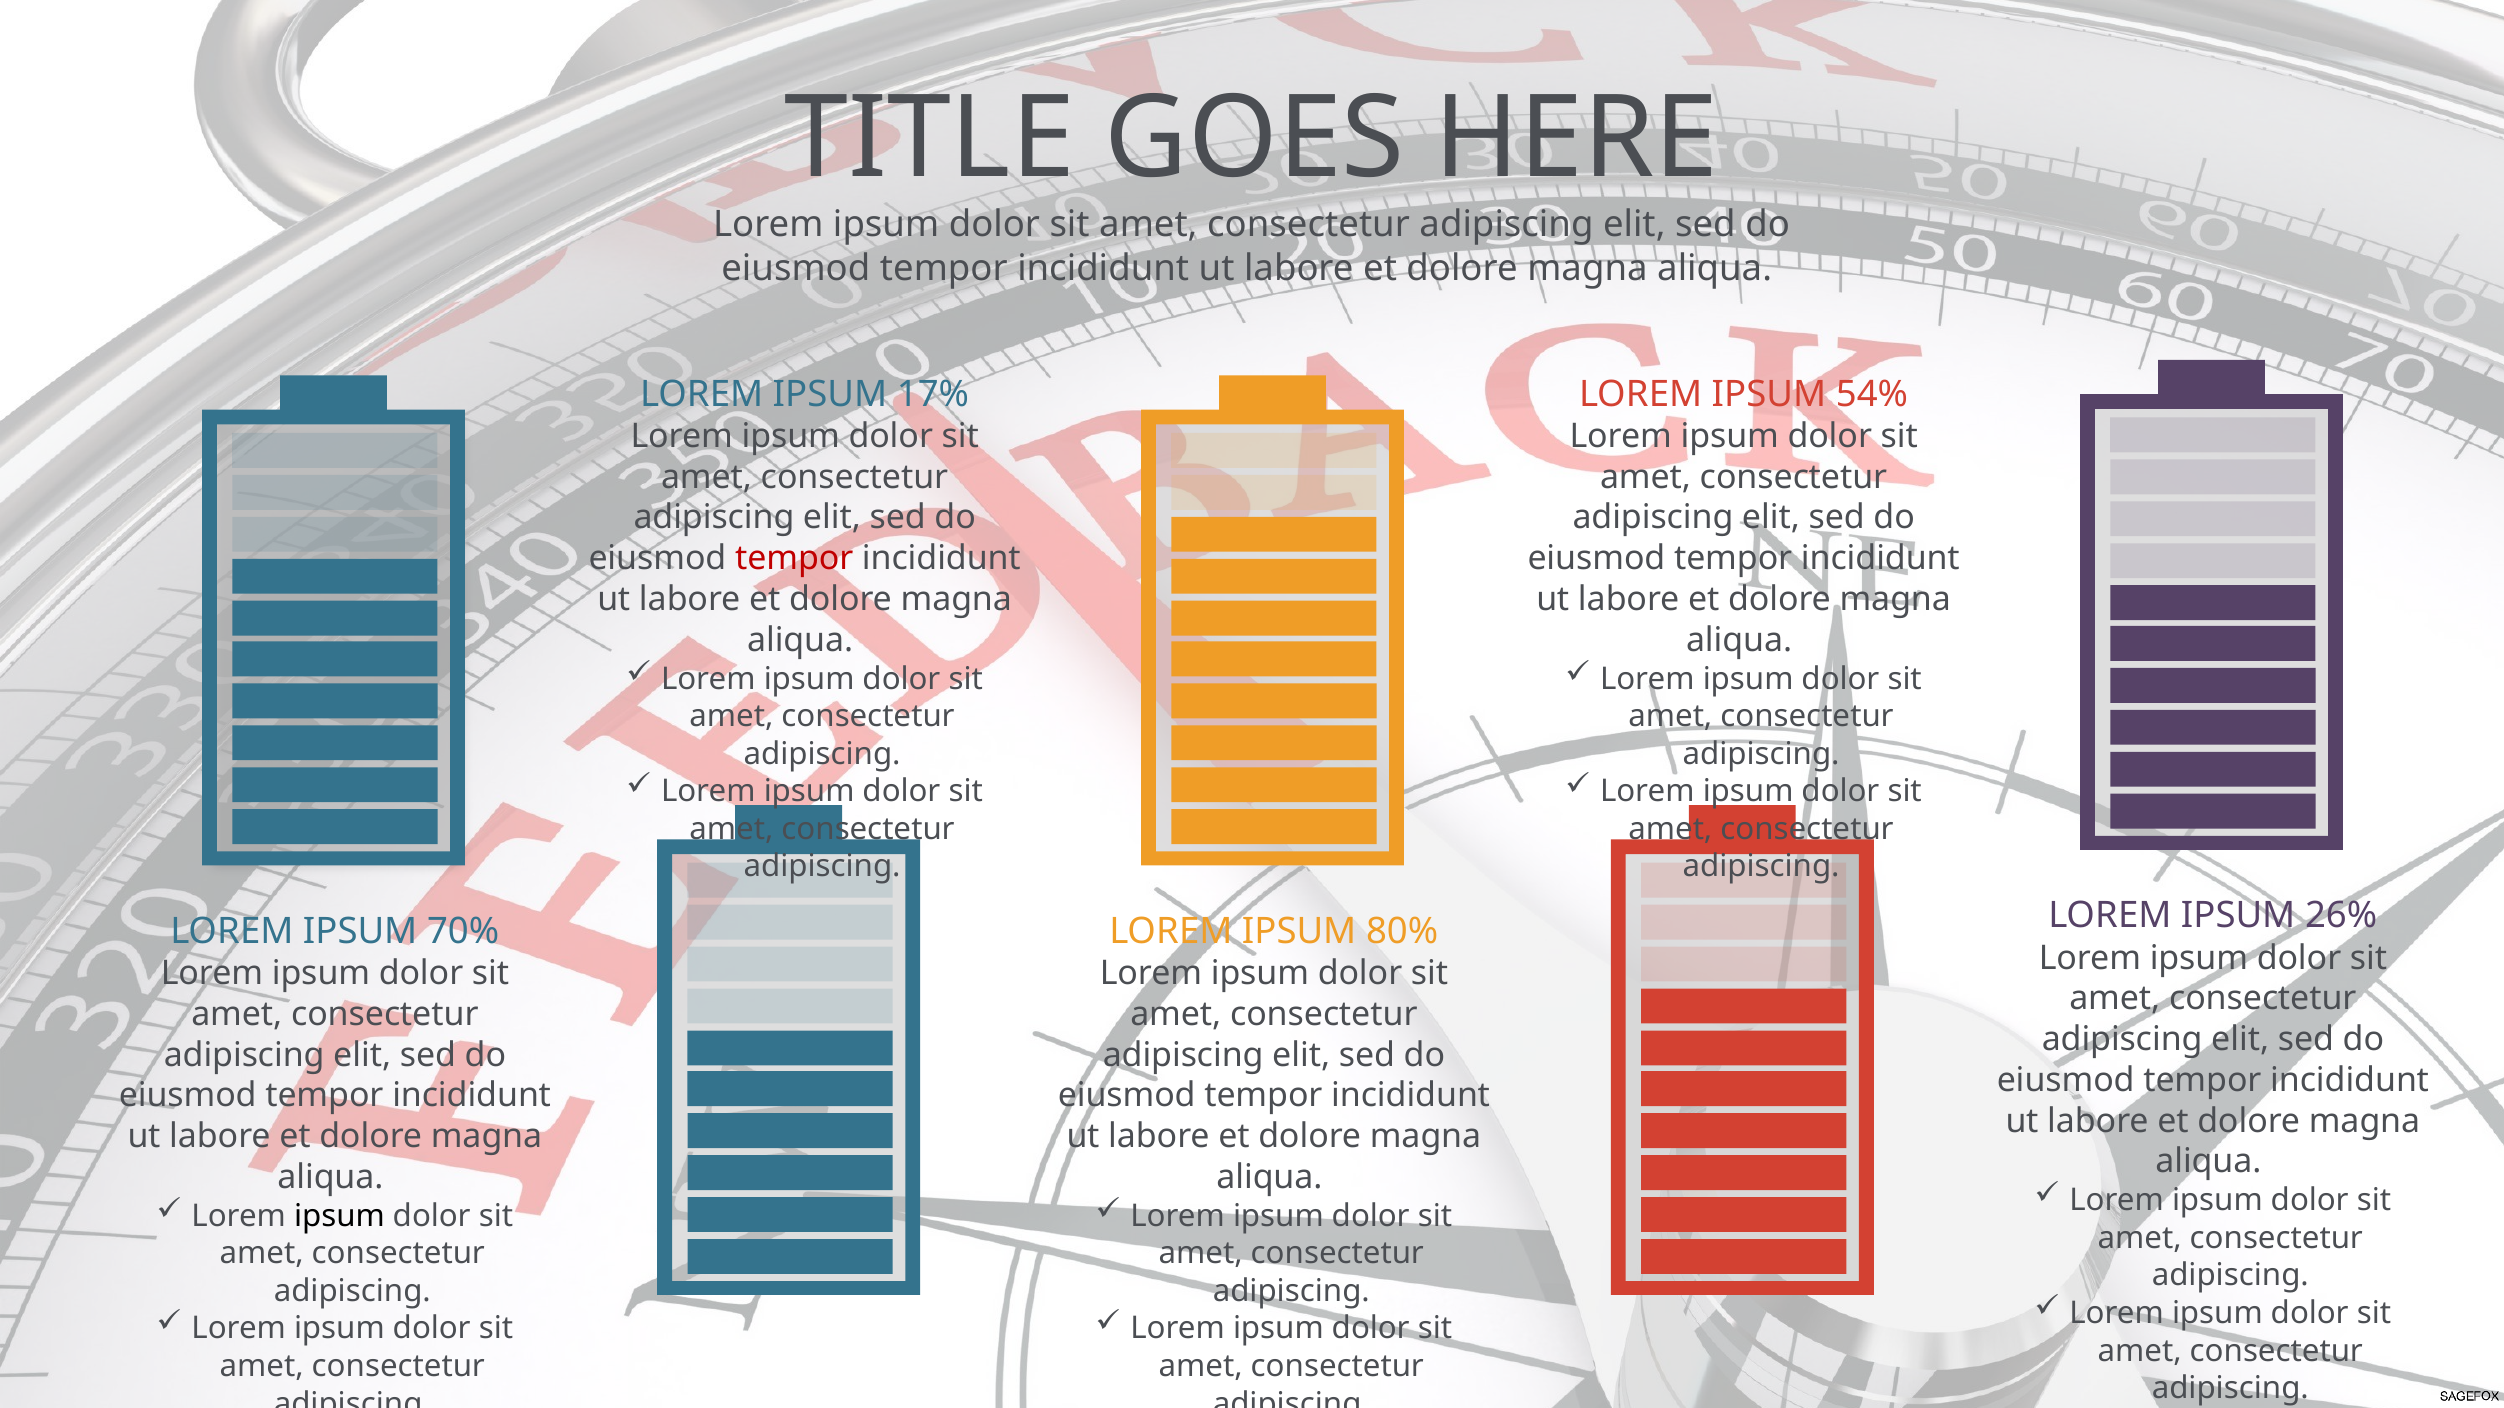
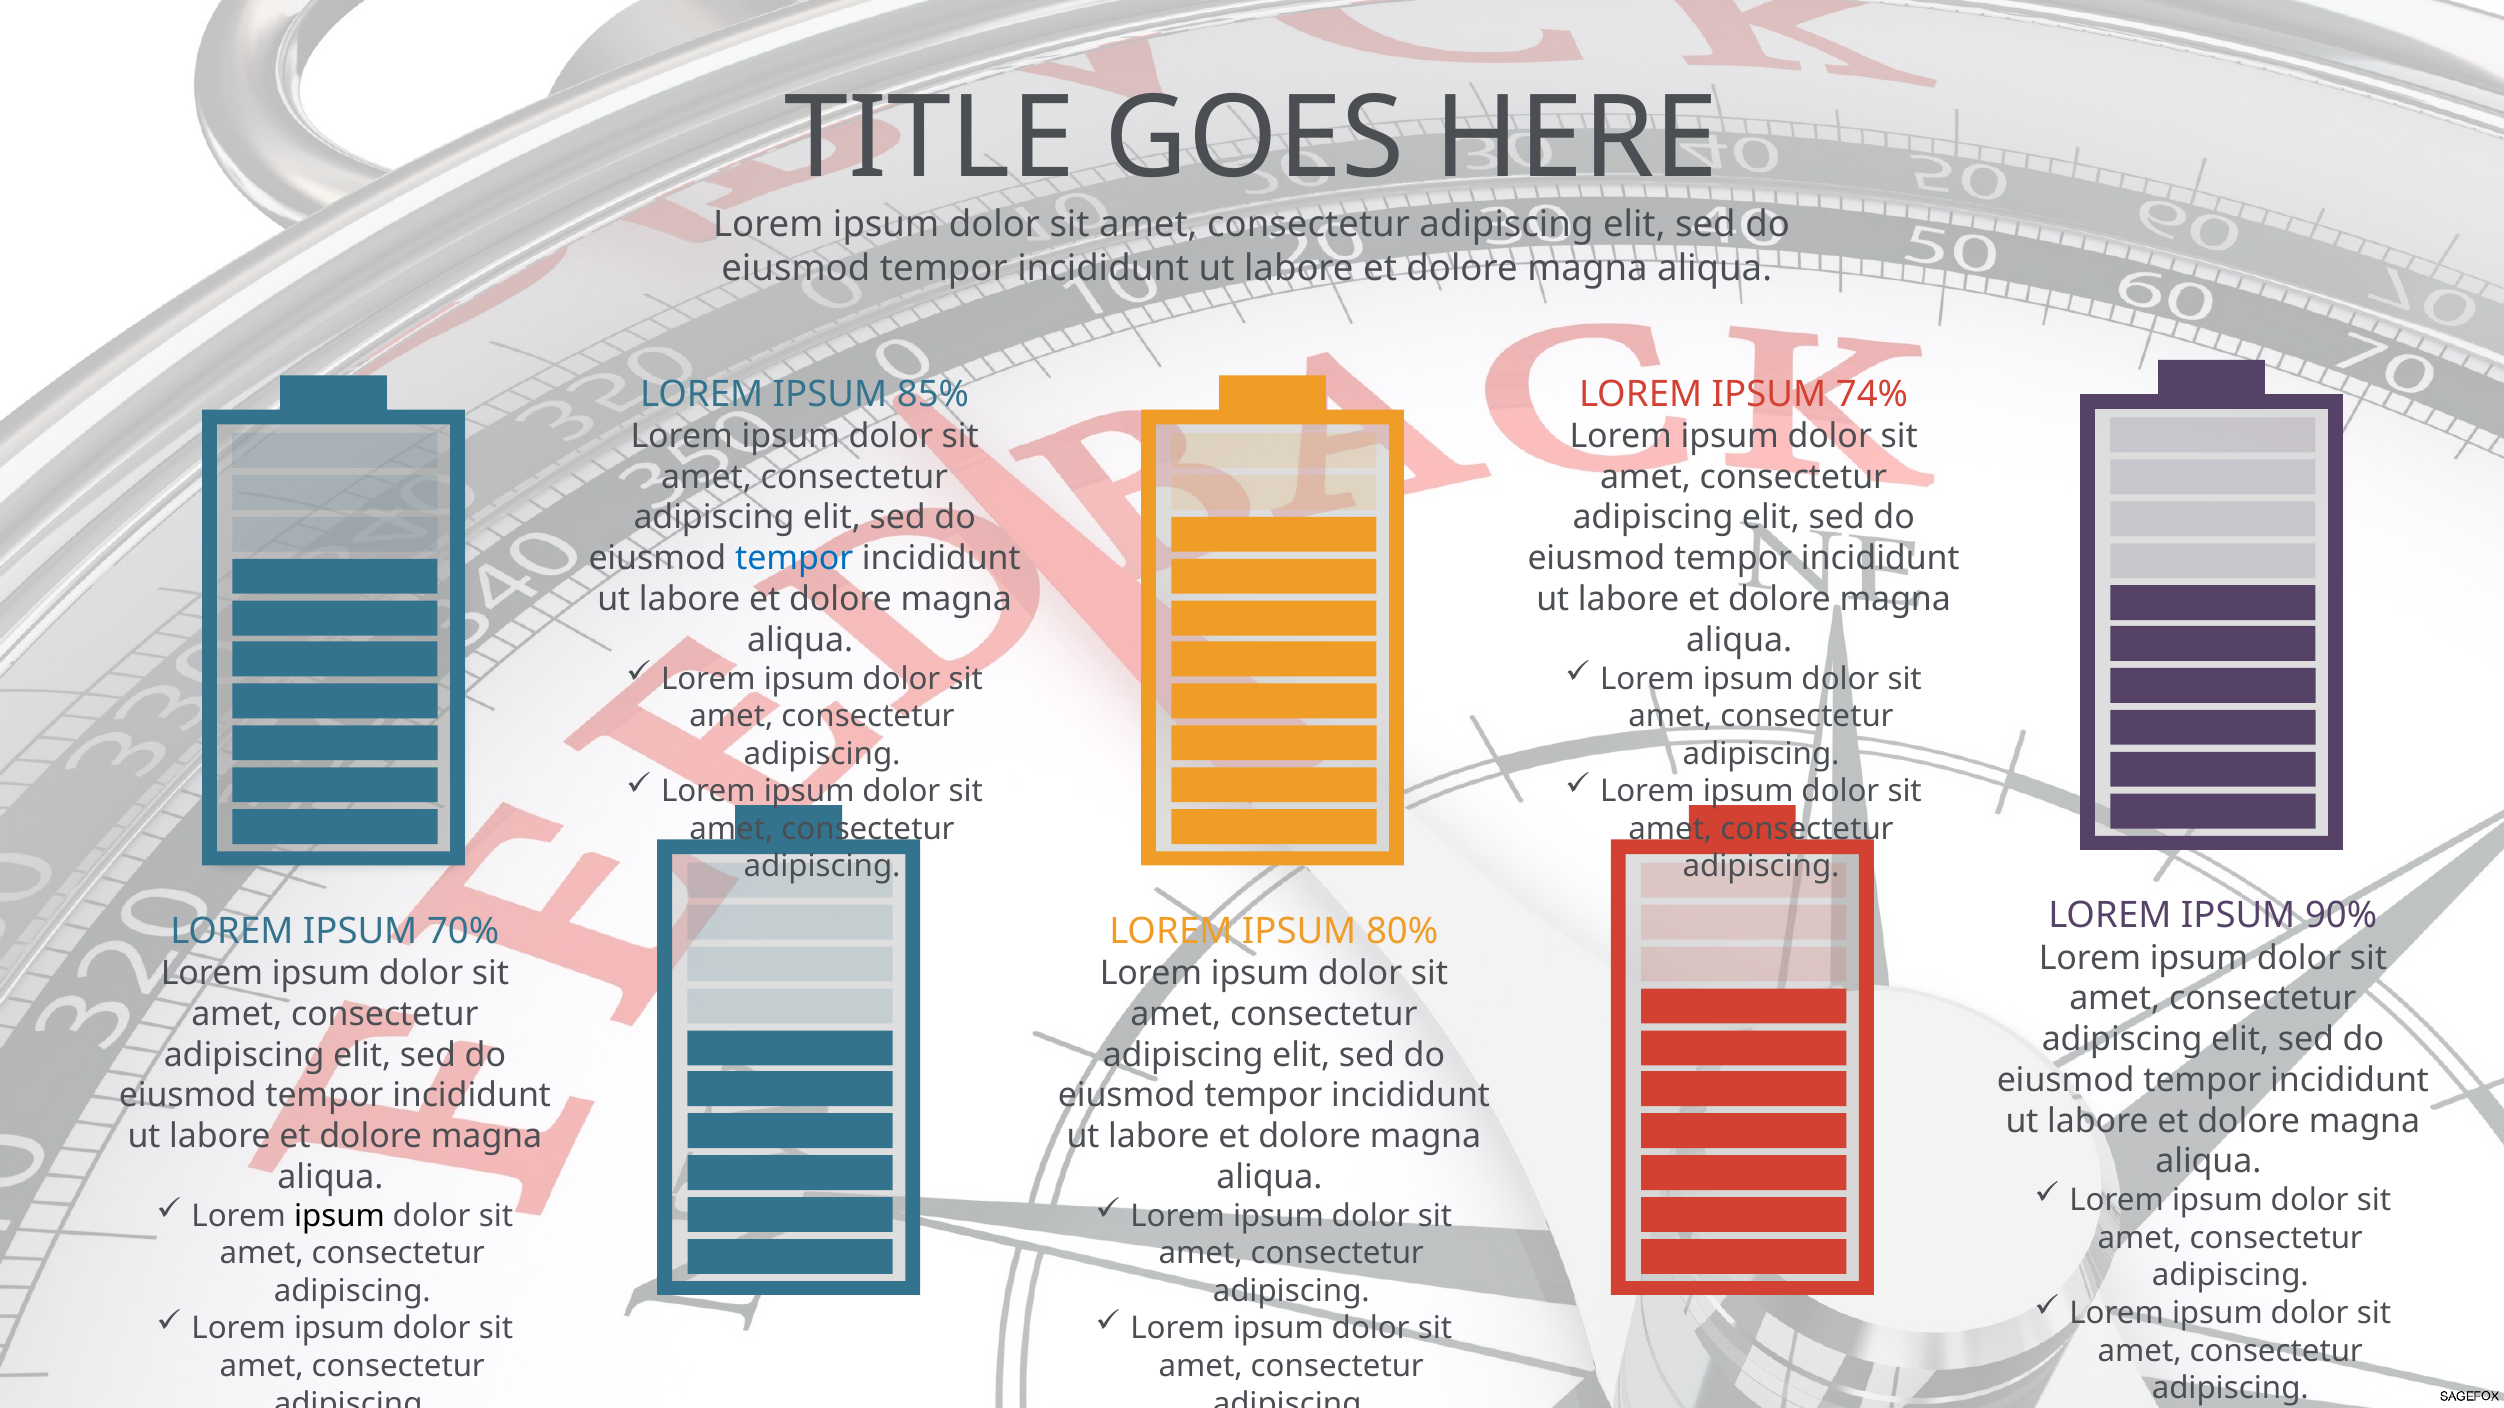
17%: 17% -> 85%
54%: 54% -> 74%
tempor at (794, 559) colour: red -> blue
26%: 26% -> 90%
